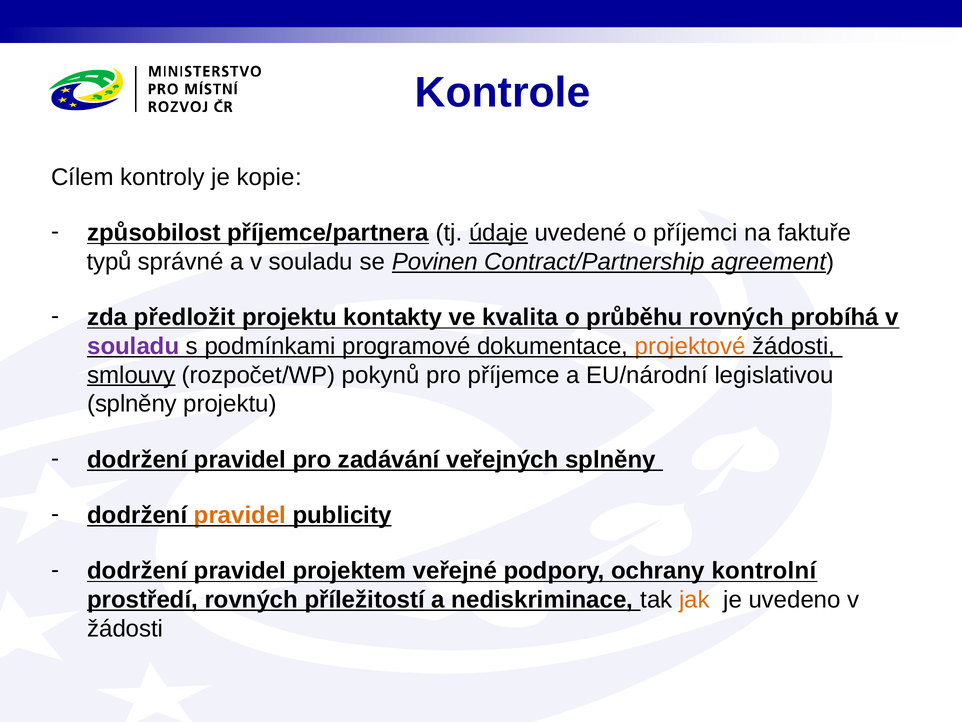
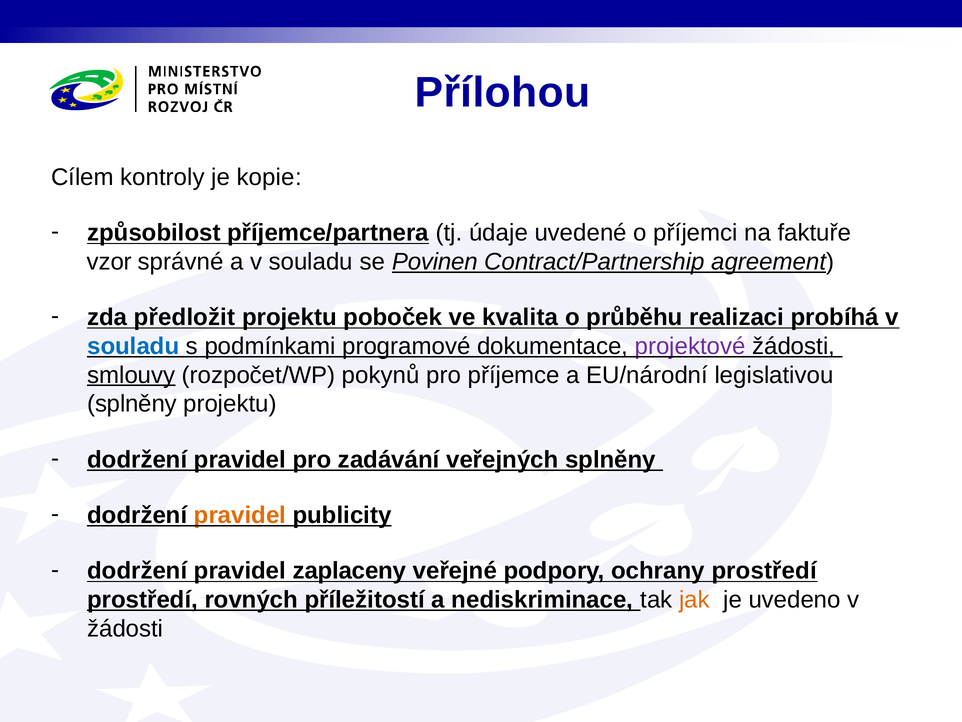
Kontrole: Kontrole -> Přílohou
údaje underline: present -> none
typů: typů -> vzor
kontakty: kontakty -> poboček
průběhu rovných: rovných -> realizaci
souladu at (133, 346) colour: purple -> blue
projektové colour: orange -> purple
projektem: projektem -> zaplaceny
ochrany kontrolní: kontrolní -> prostředí
